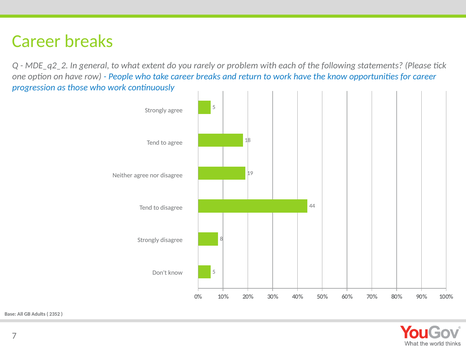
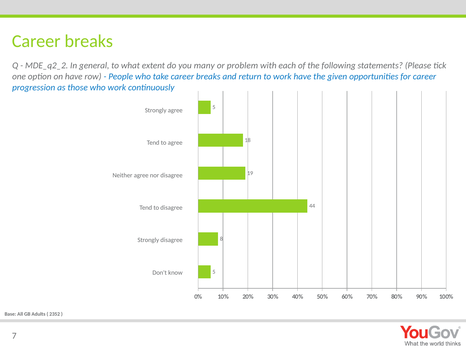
rarely: rarely -> many
the know: know -> given
